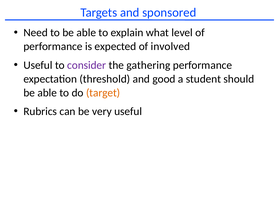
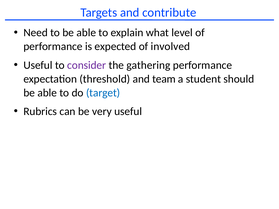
sponsored: sponsored -> contribute
good: good -> team
target colour: orange -> blue
